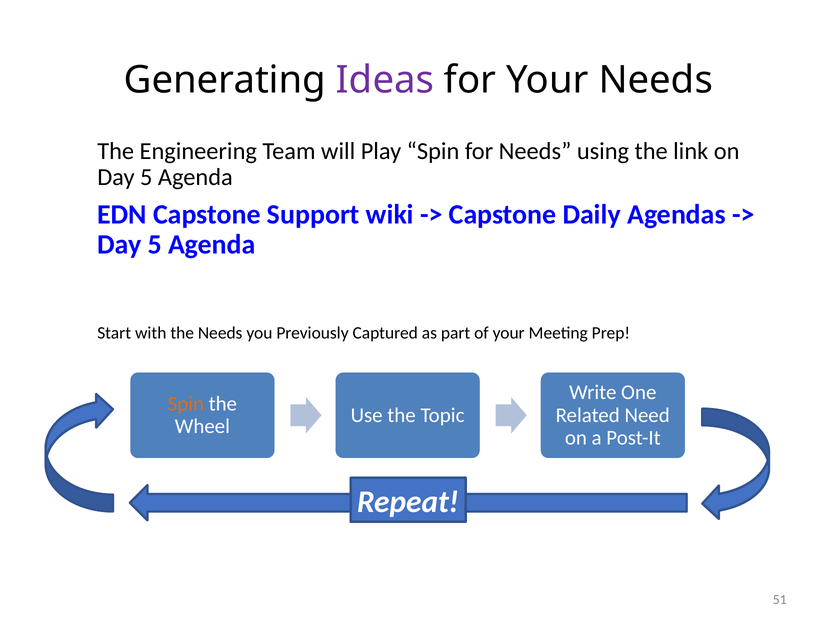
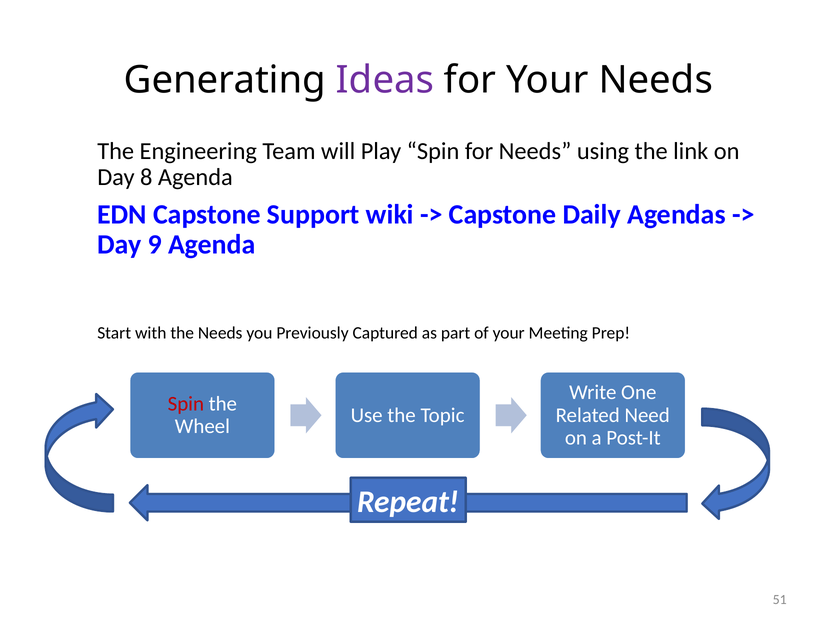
5 at (146, 177): 5 -> 8
5 at (155, 244): 5 -> 9
Spin at (186, 404) colour: orange -> red
